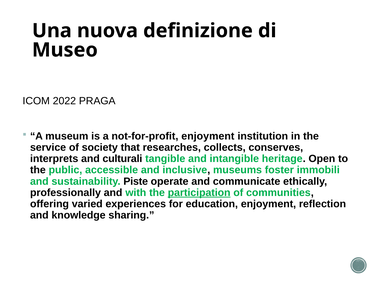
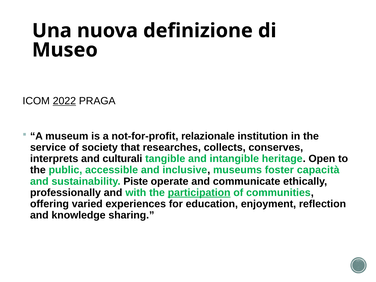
2022 underline: none -> present
not-for-profit enjoyment: enjoyment -> relazionale
immobili: immobili -> capacità
